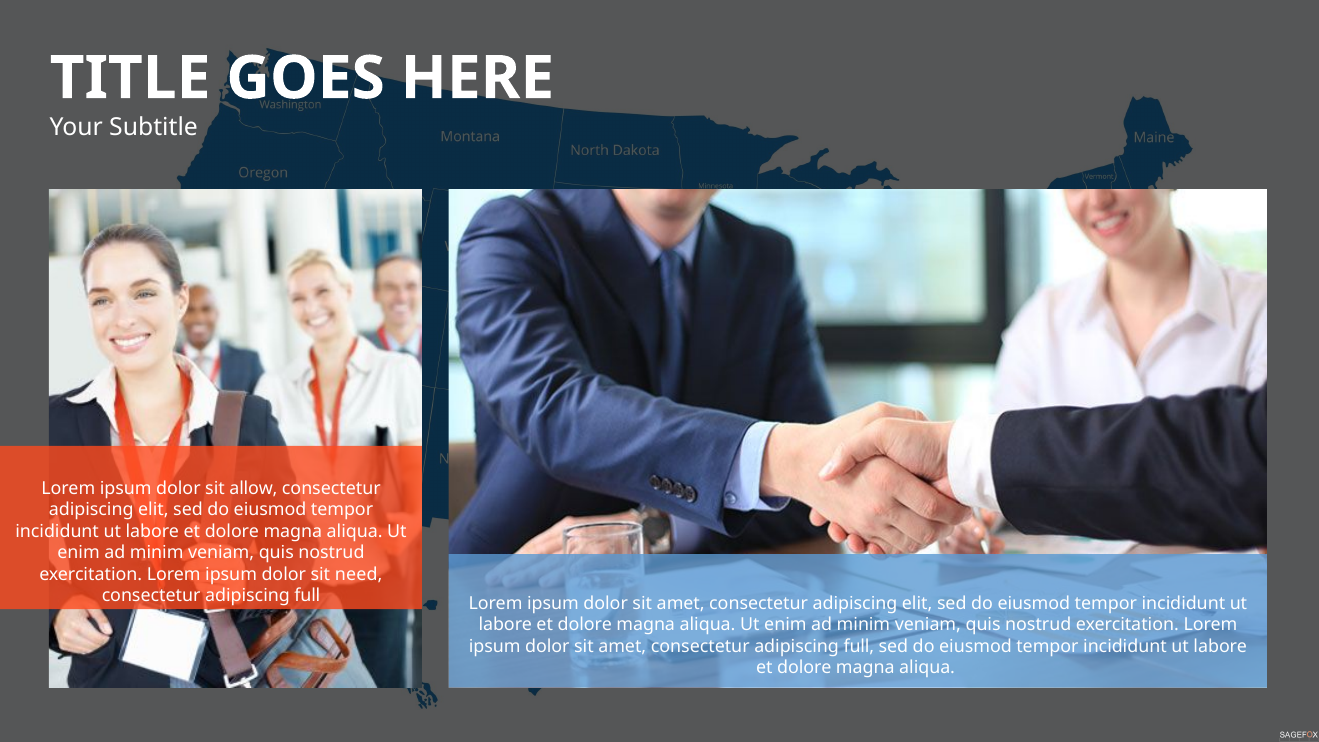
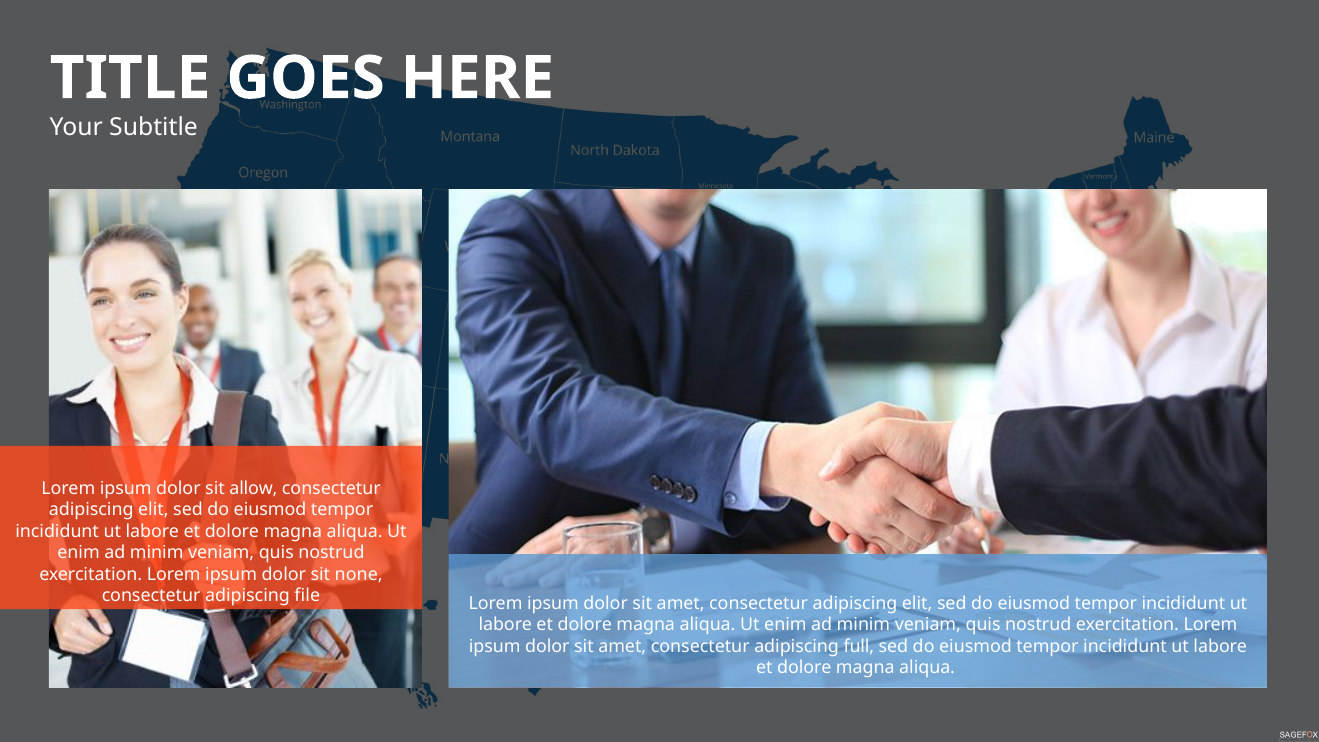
need: need -> none
full at (307, 596): full -> file
